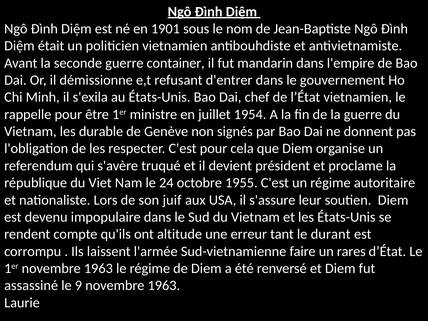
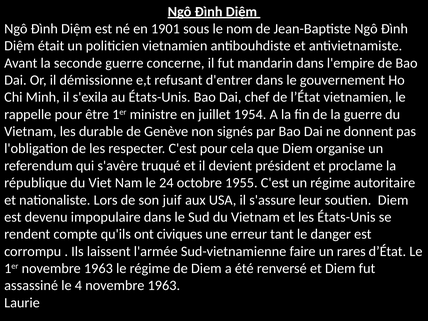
container: container -> concerne
altitude: altitude -> civiques
durant: durant -> danger
9: 9 -> 4
